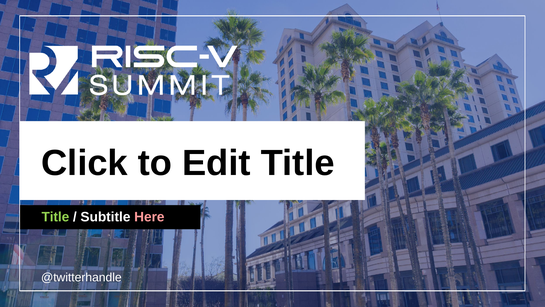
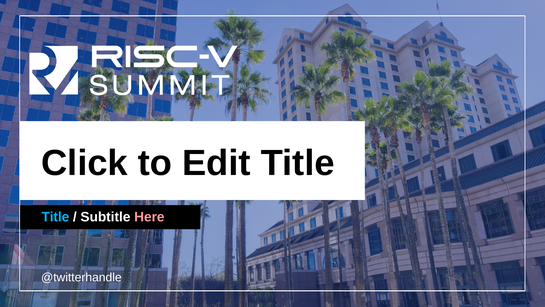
Title at (55, 217) colour: light green -> light blue
